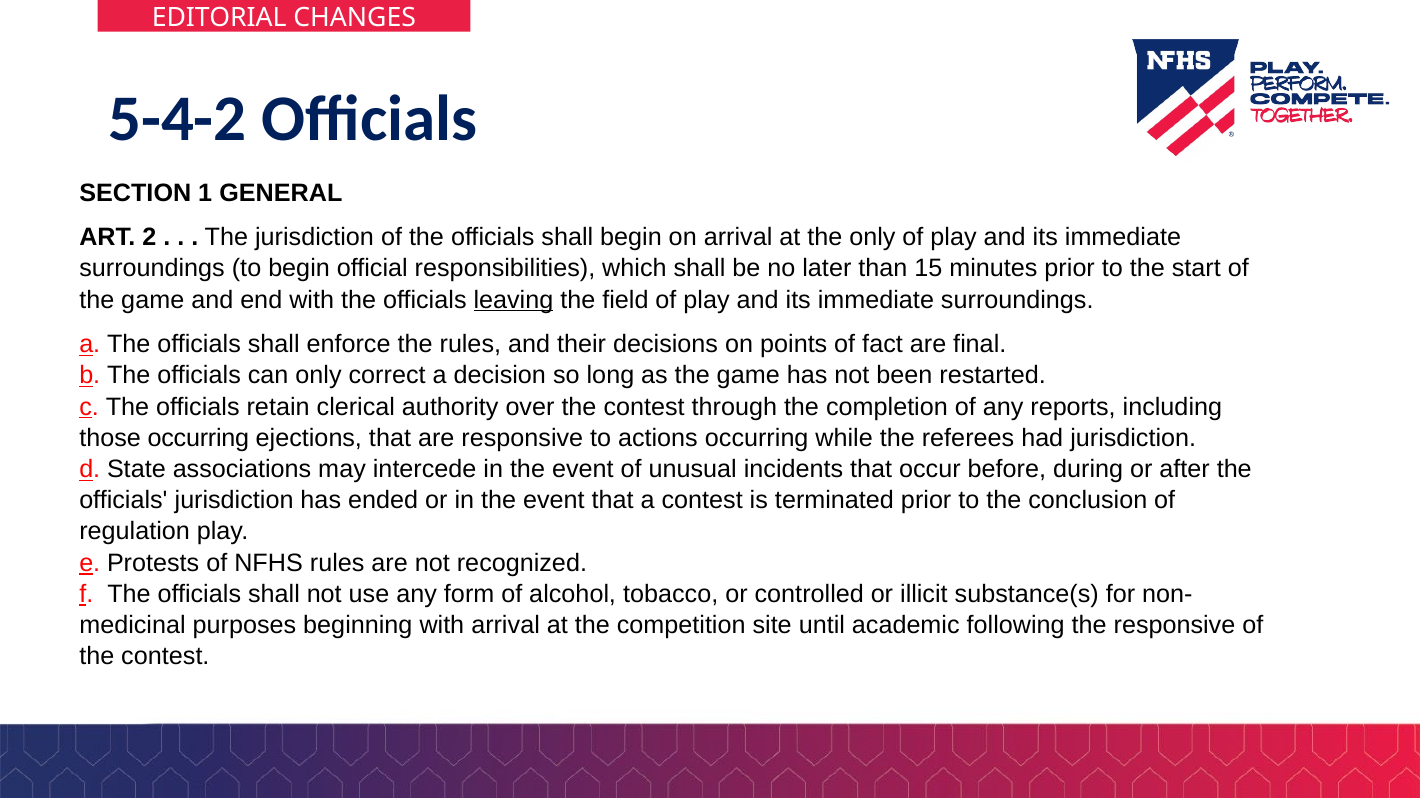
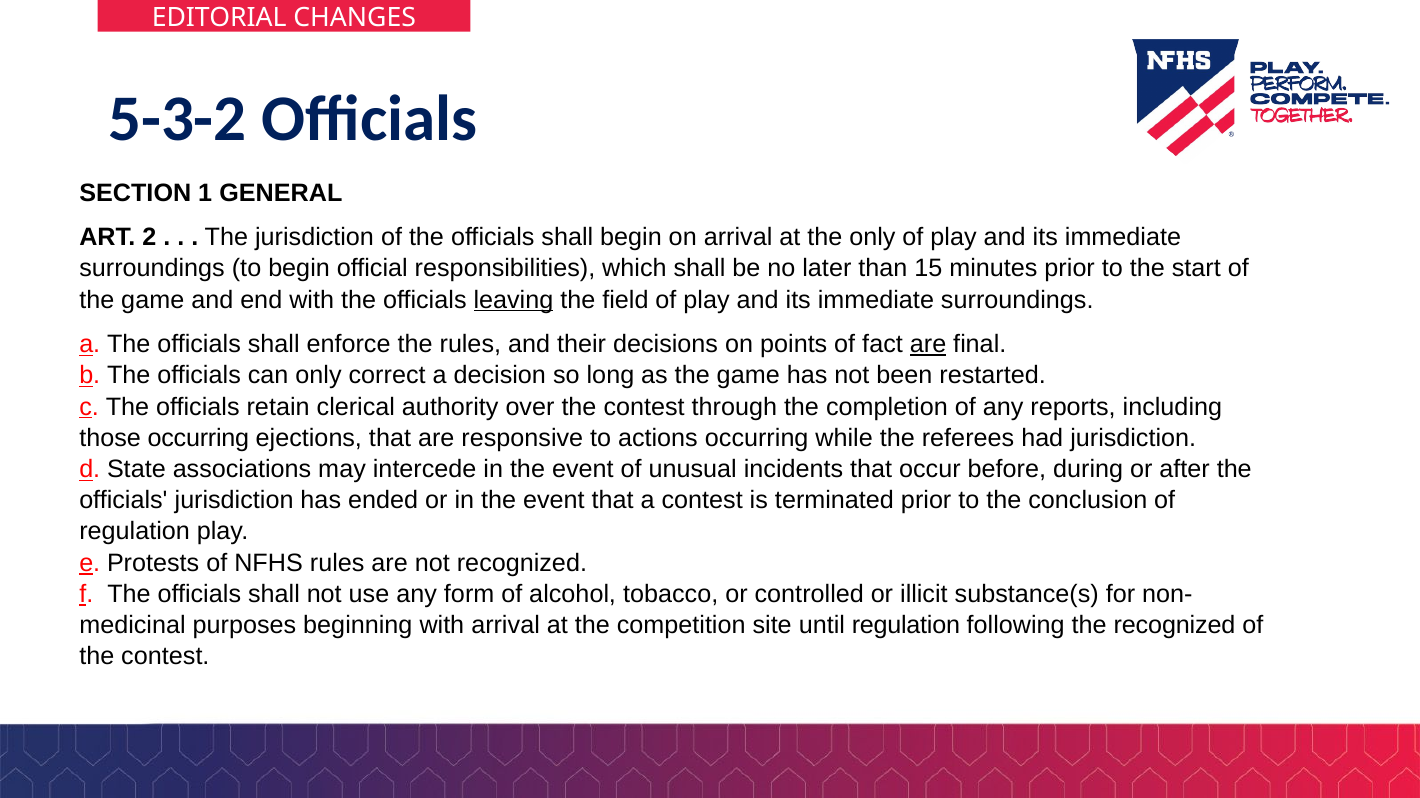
5-4-2: 5-4-2 -> 5-3-2
are at (928, 345) underline: none -> present
until academic: academic -> regulation
the responsive: responsive -> recognized
